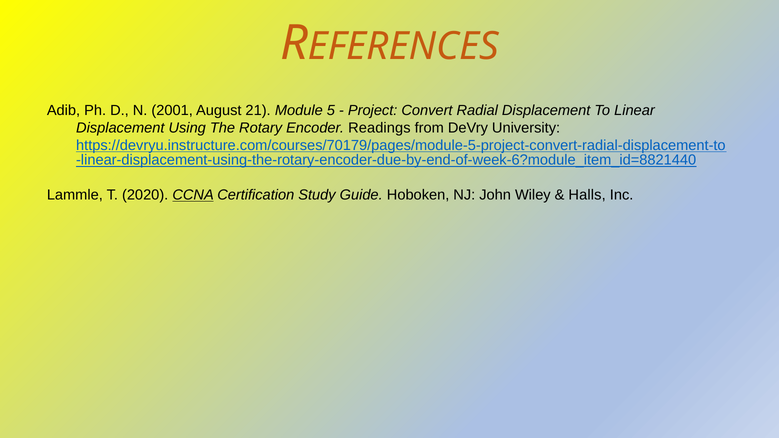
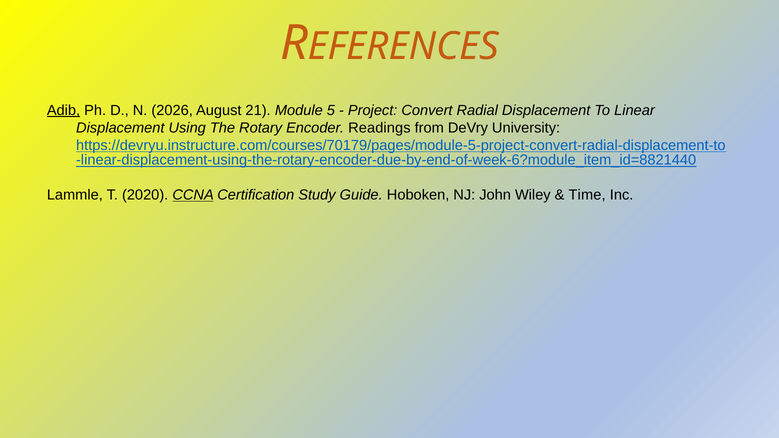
Adib underline: none -> present
2001: 2001 -> 2026
Halls: Halls -> Time
